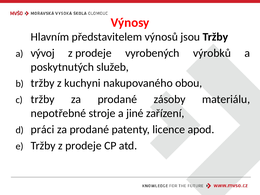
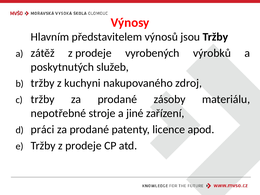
vývoj: vývoj -> zátěž
obou: obou -> zdroj
